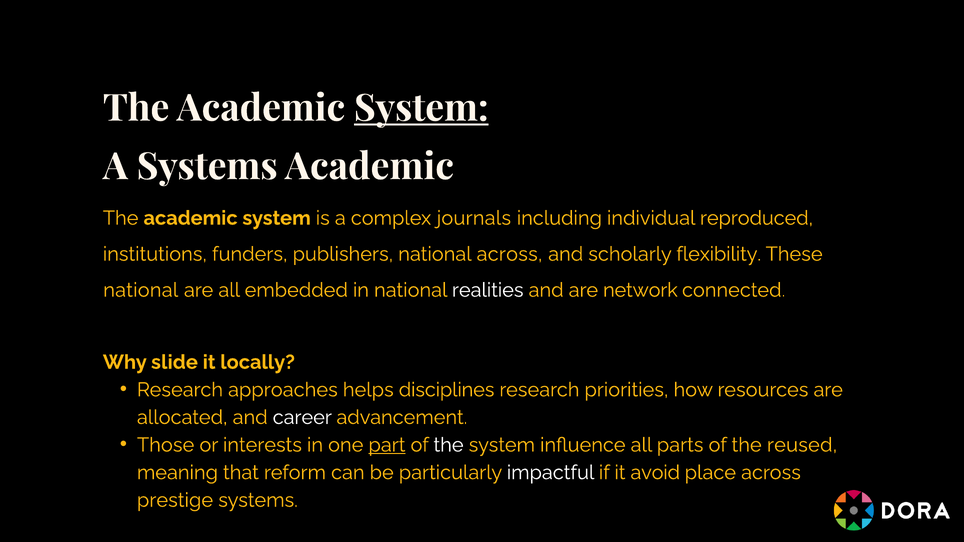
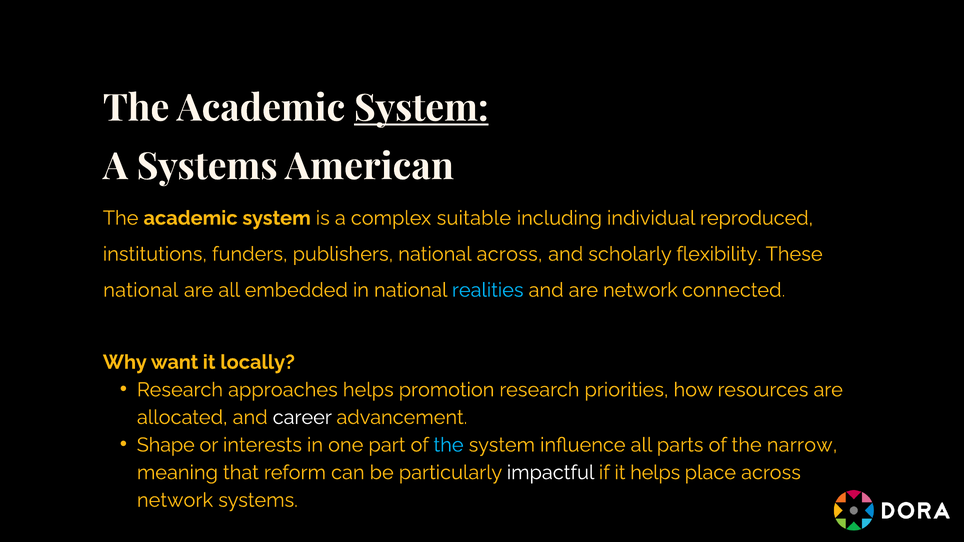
Systems Academic: Academic -> American
journals: journals -> suitable
realities colour: white -> light blue
slide: slide -> want
disciplines: disciplines -> promotion
Those: Those -> Shape
part underline: present -> none
the at (449, 445) colour: white -> light blue
reused: reused -> narrow
it avoid: avoid -> helps
prestige at (175, 500): prestige -> network
